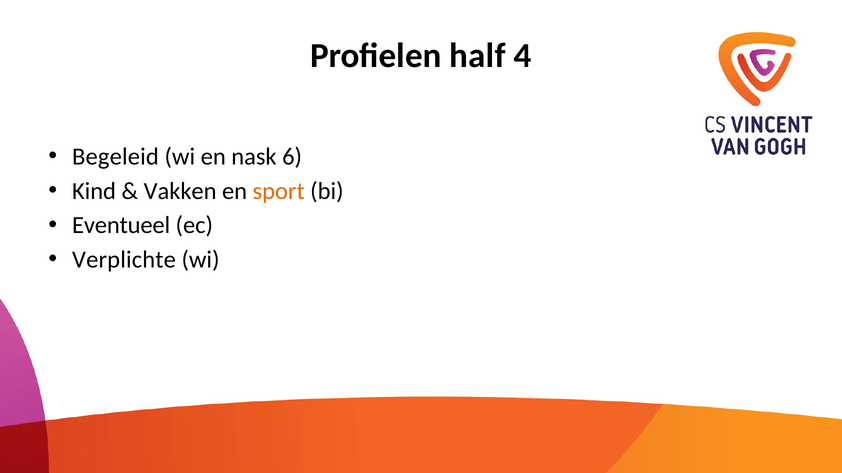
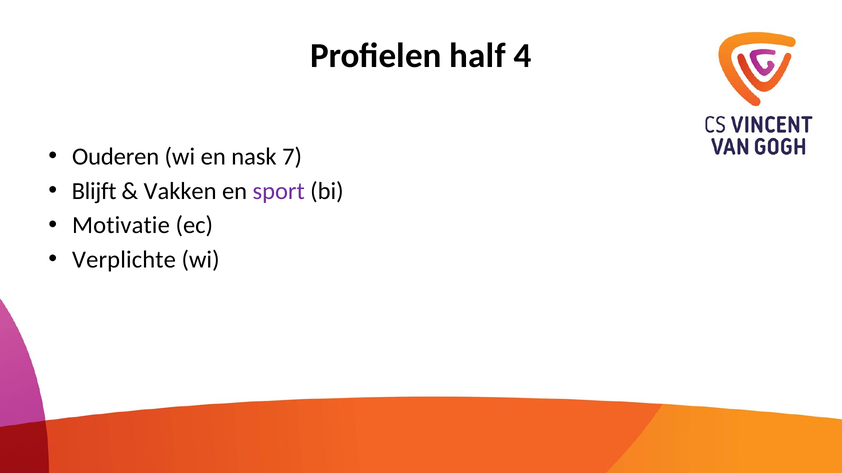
Begeleid: Begeleid -> Ouderen
6: 6 -> 7
Kind: Kind -> Blijft
sport colour: orange -> purple
Eventueel: Eventueel -> Motivatie
